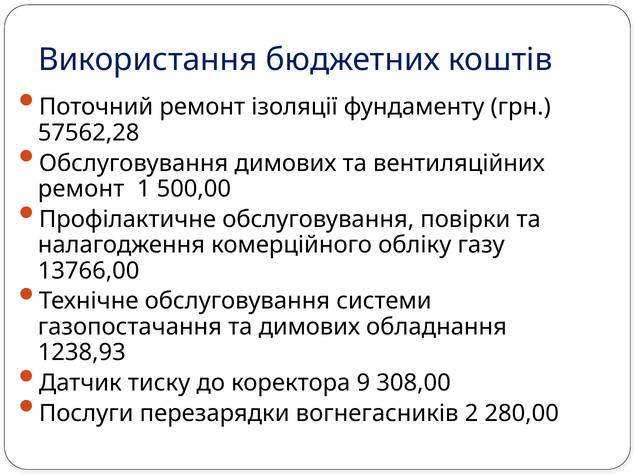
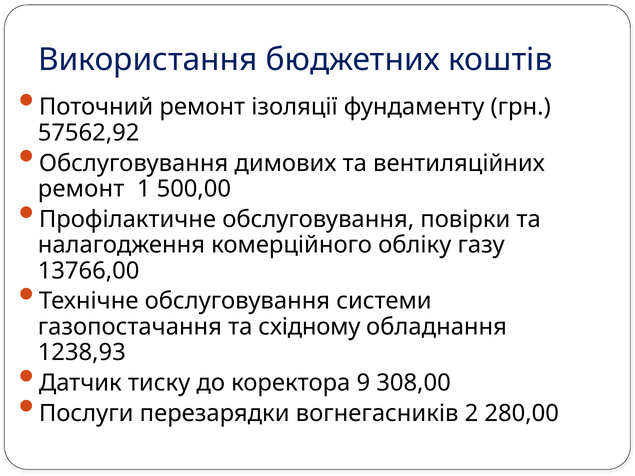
57562,28: 57562,28 -> 57562,92
та димових: димових -> східному
